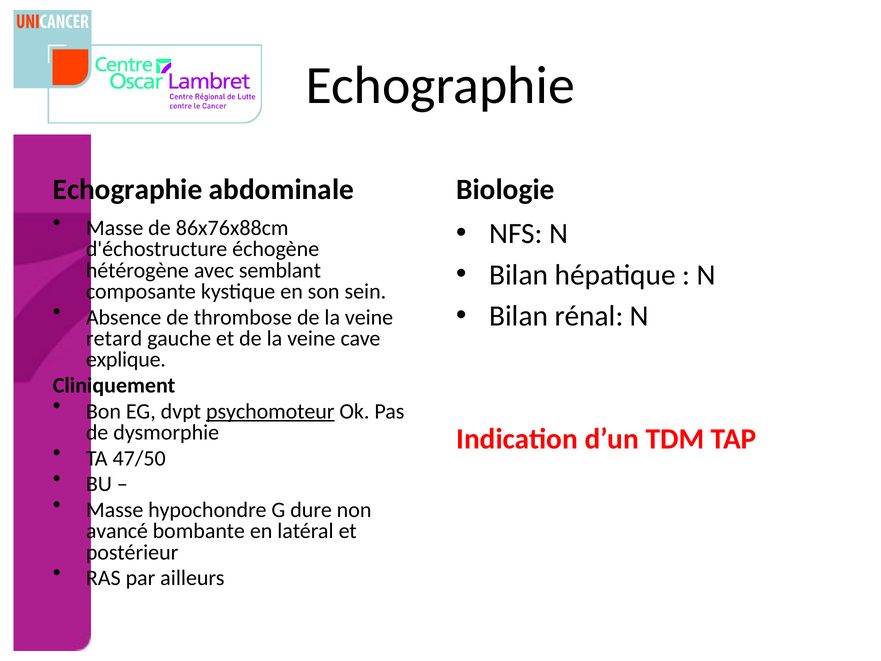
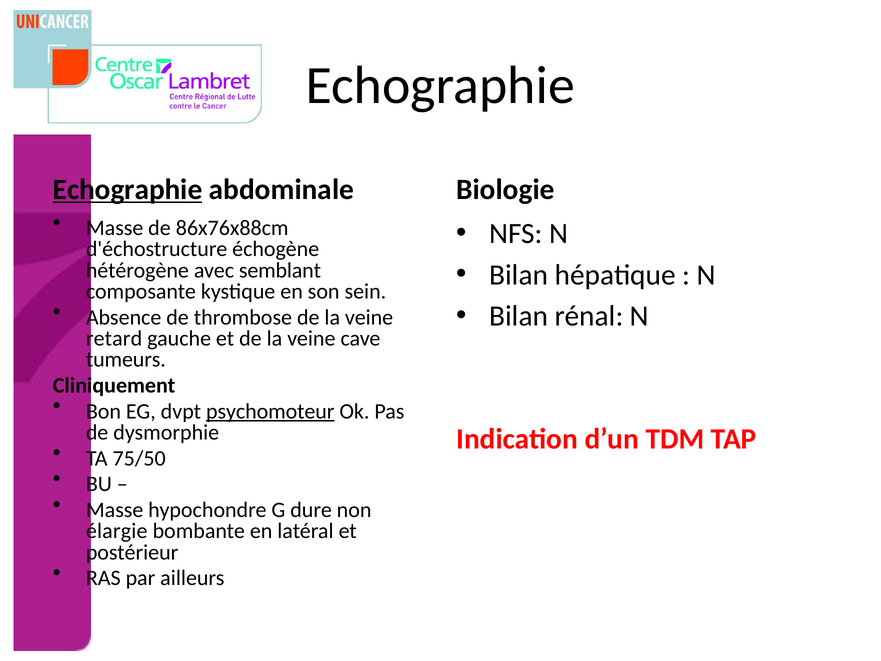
Echographie at (128, 190) underline: none -> present
explique: explique -> tumeurs
47/50: 47/50 -> 75/50
avancé: avancé -> élargie
